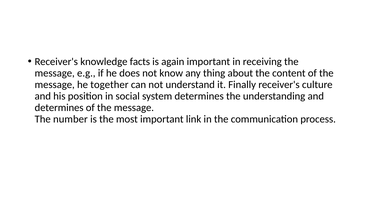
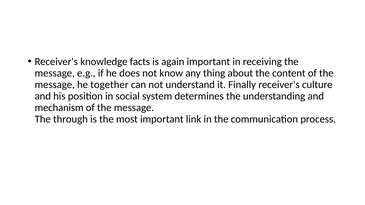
determines at (59, 108): determines -> mechanism
number: number -> through
